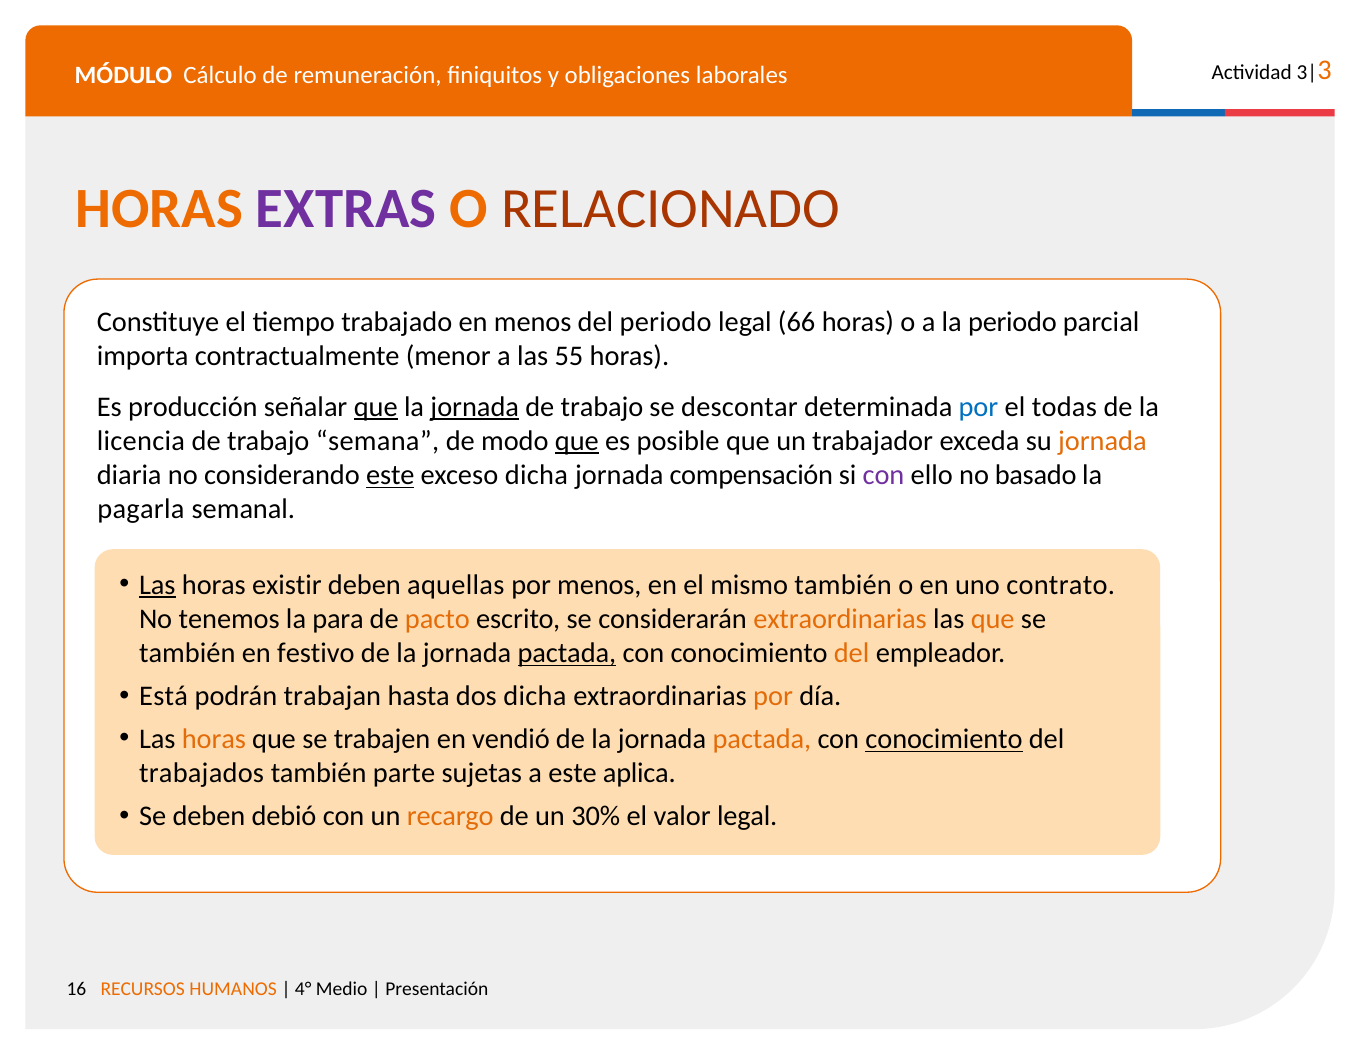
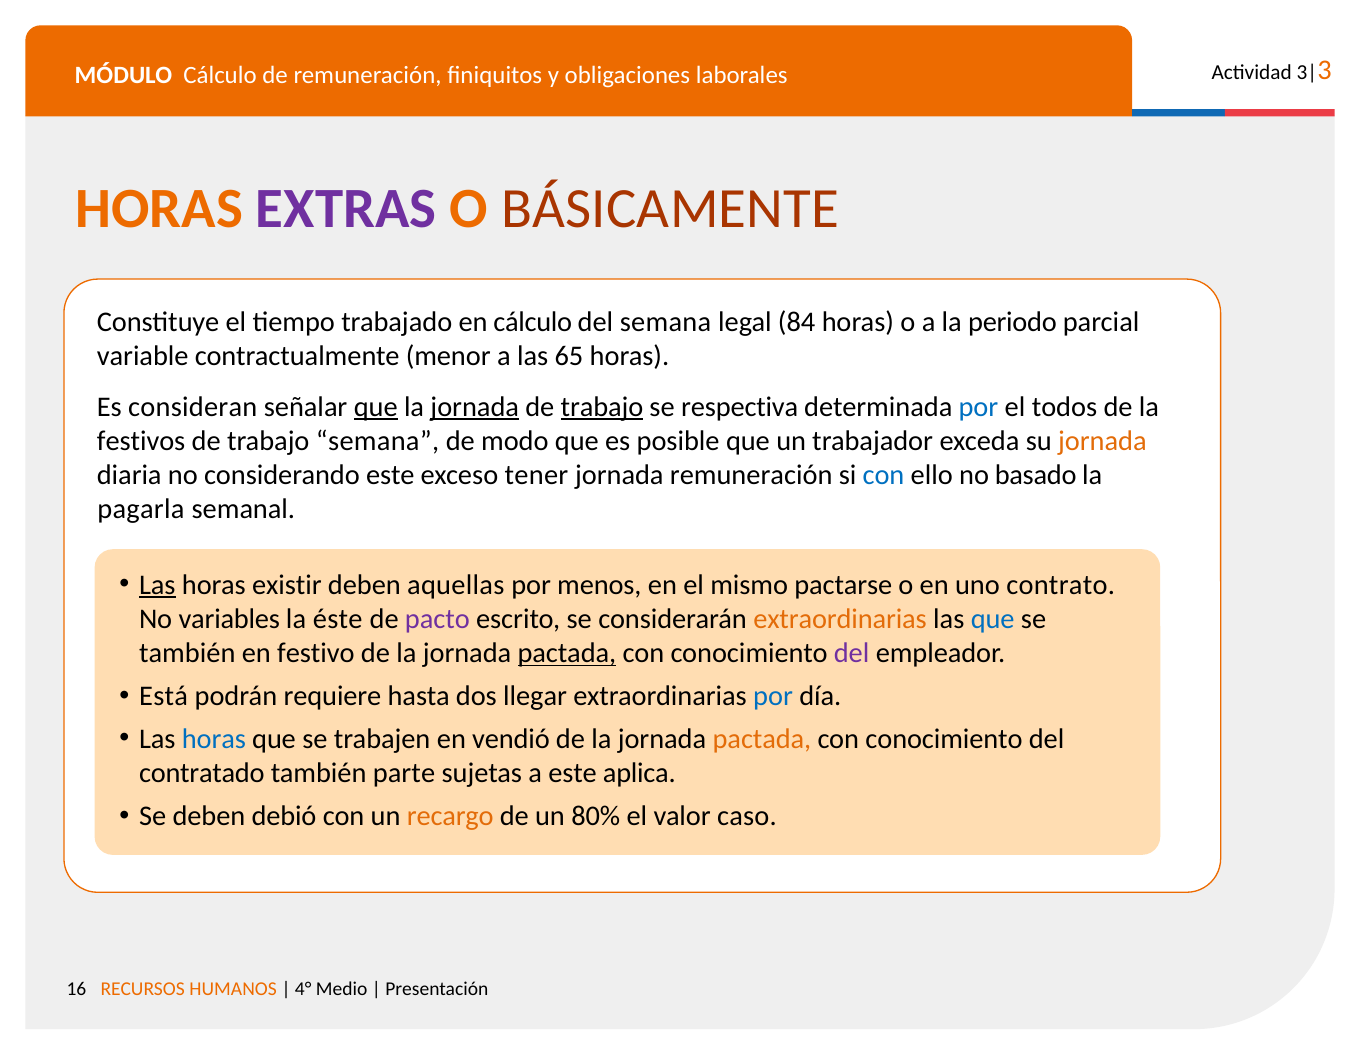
RELACIONADO: RELACIONADO -> BÁSICAMENTE
en menos: menos -> cálculo
del periodo: periodo -> semana
66: 66 -> 84
importa: importa -> variable
55: 55 -> 65
producción: producción -> consideran
trabajo at (602, 407) underline: none -> present
descontar: descontar -> respectiva
todas: todas -> todos
licencia: licencia -> festivos
que at (577, 441) underline: present -> none
este at (390, 475) underline: present -> none
exceso dicha: dicha -> tener
jornada compensación: compensación -> remuneración
con at (884, 475) colour: purple -> blue
mismo también: también -> pactarse
tenemos: tenemos -> variables
para: para -> éste
pacto colour: orange -> purple
que at (993, 619) colour: orange -> blue
del at (852, 653) colour: orange -> purple
trabajan: trabajan -> requiere
dos dicha: dicha -> llegar
por at (773, 696) colour: orange -> blue
horas at (214, 739) colour: orange -> blue
conocimiento at (944, 739) underline: present -> none
trabajados: trabajados -> contratado
30%: 30% -> 80%
valor legal: legal -> caso
